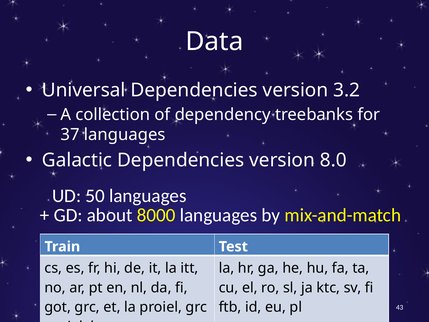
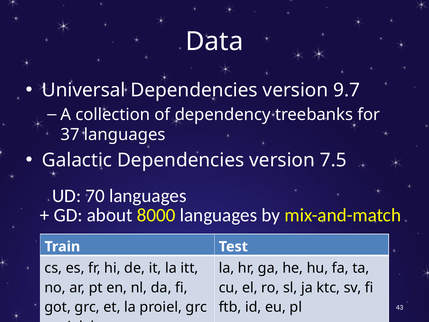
3.2: 3.2 -> 9.7
8.0: 8.0 -> 7.5
50: 50 -> 70
